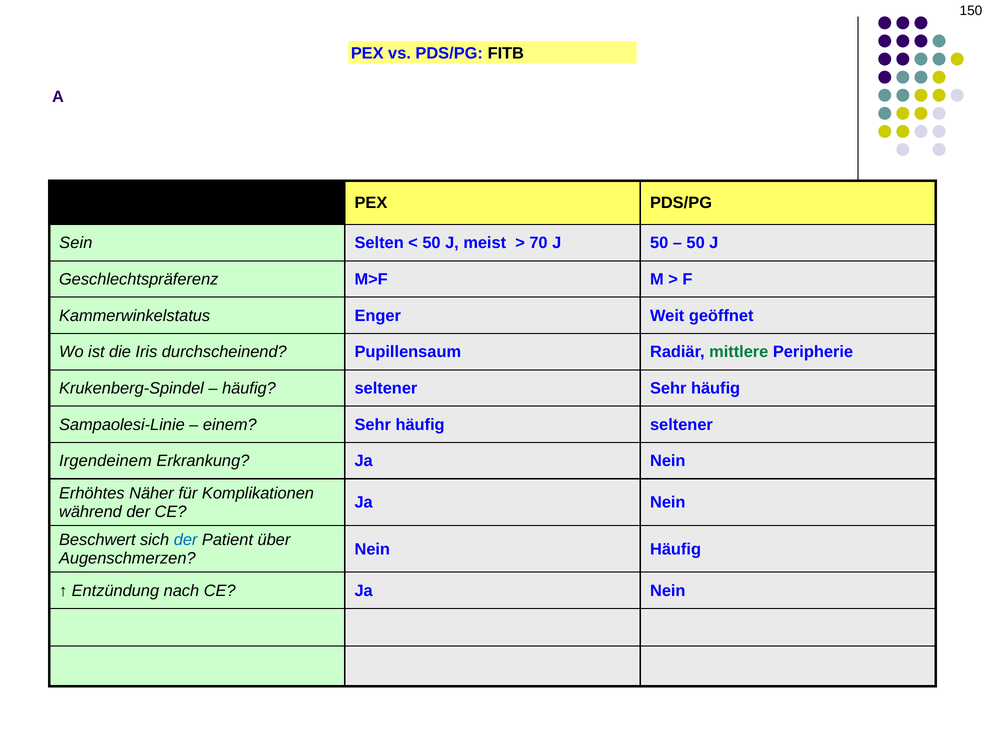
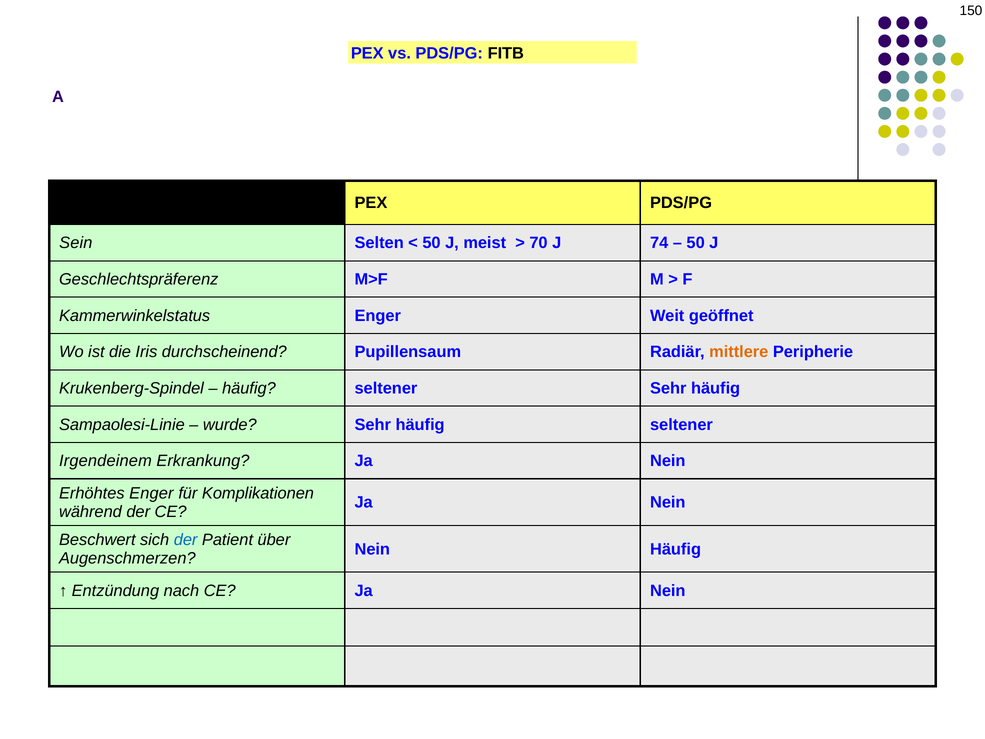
J 50: 50 -> 74
mittlere colour: green -> orange
einem: einem -> wurde
Erhöhtes Näher: Näher -> Enger
